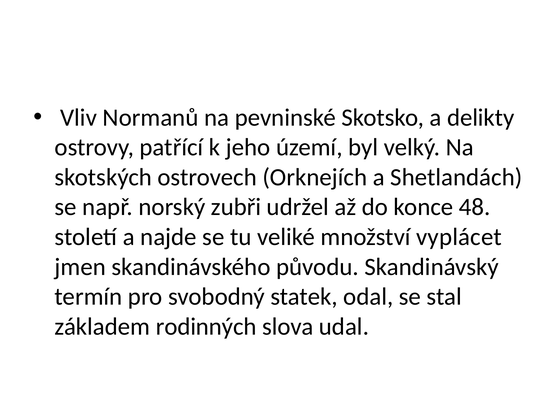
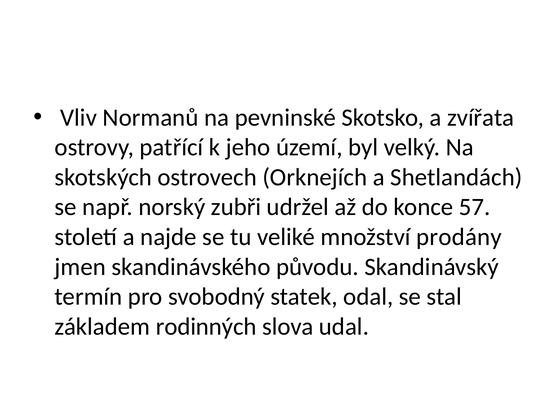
delikty: delikty -> zvířata
48: 48 -> 57
vyplácet: vyplácet -> prodány
